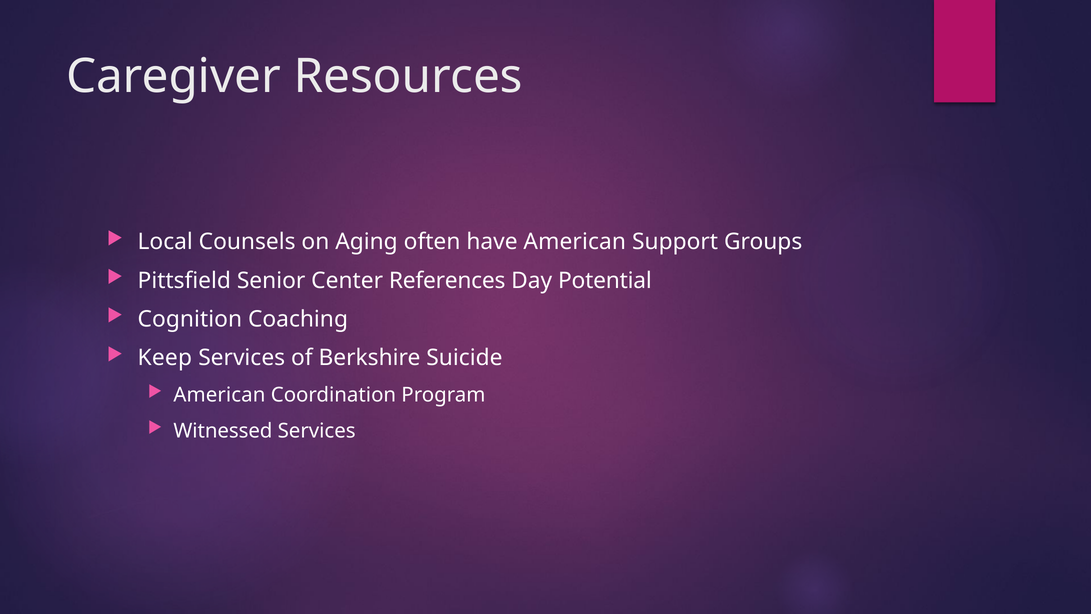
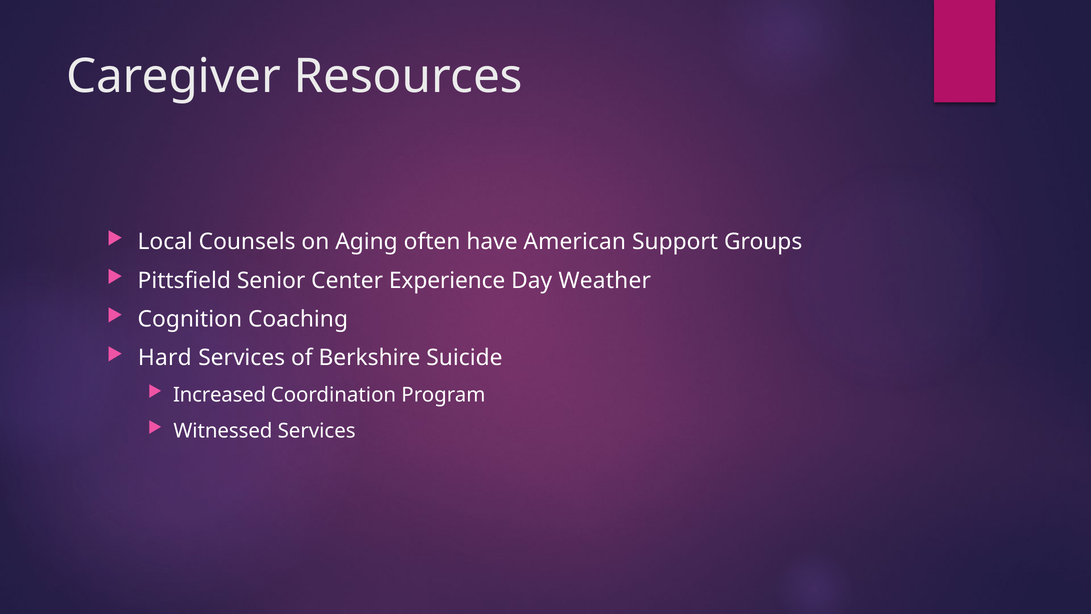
References: References -> Experience
Potential: Potential -> Weather
Keep: Keep -> Hard
American at (219, 395): American -> Increased
